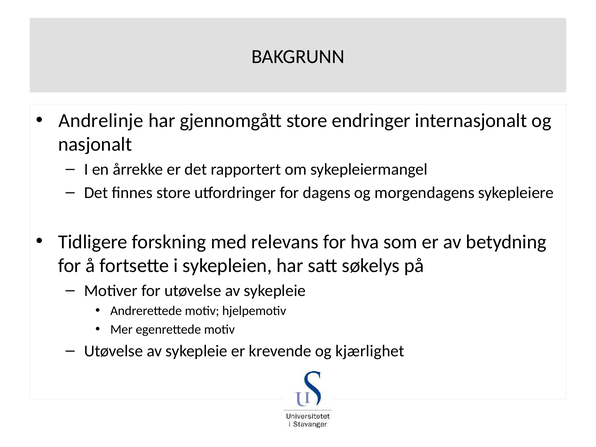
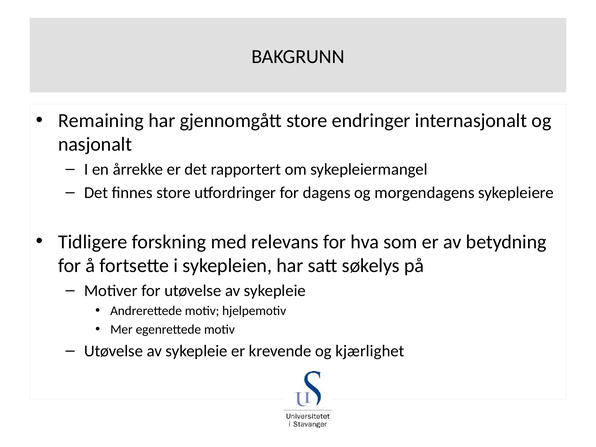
Andrelinje: Andrelinje -> Remaining
